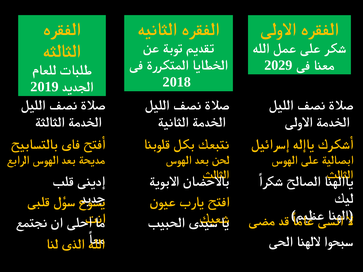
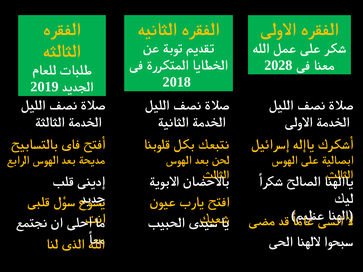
2029: 2029 -> 2028
